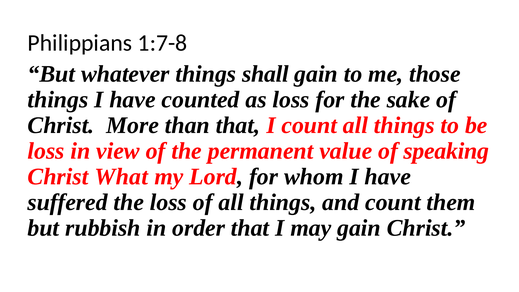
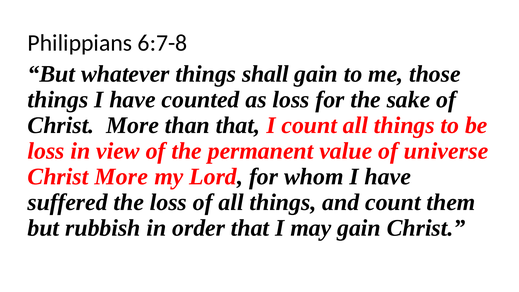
1:7-8: 1:7-8 -> 6:7-8
speaking: speaking -> universe
What at (121, 177): What -> More
